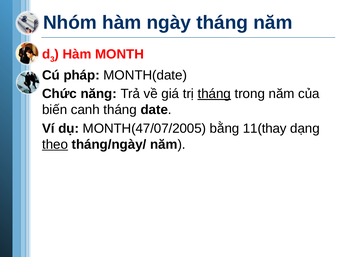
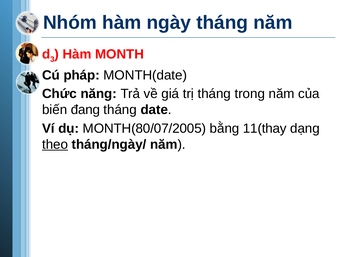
tháng at (214, 94) underline: present -> none
canh: canh -> đang
MONTH(47/07/2005: MONTH(47/07/2005 -> MONTH(80/07/2005
